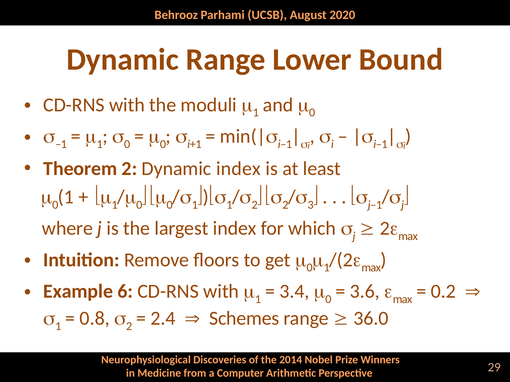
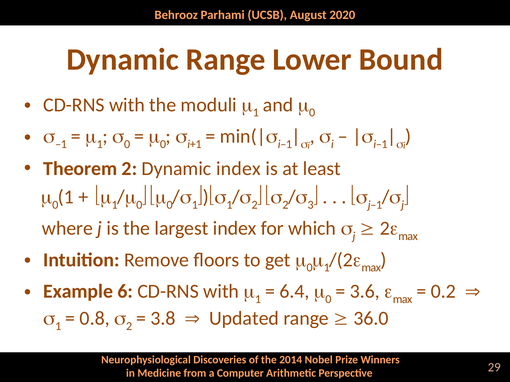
3.4: 3.4 -> 6.4
2.4: 2.4 -> 3.8
Schemes: Schemes -> Updated
